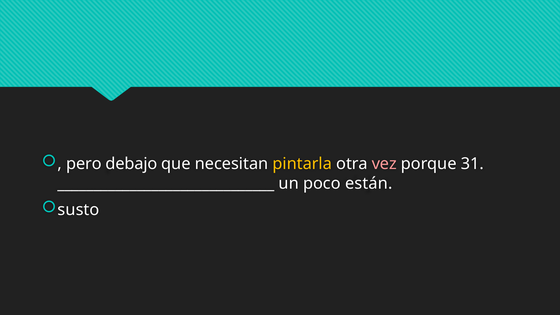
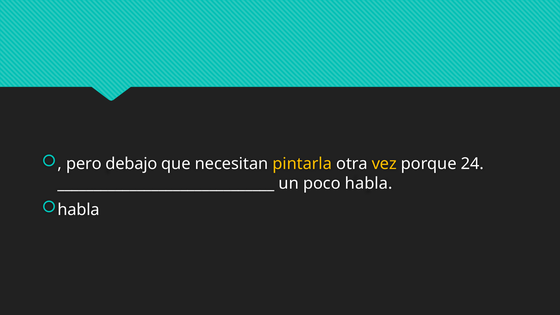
vez colour: pink -> yellow
31: 31 -> 24
poco están: están -> habla
susto at (79, 210): susto -> habla
